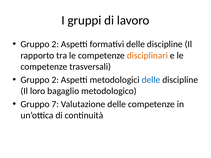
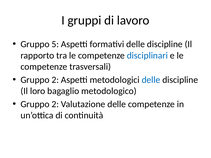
2 at (55, 44): 2 -> 5
disciplinari colour: orange -> blue
7 at (55, 104): 7 -> 2
